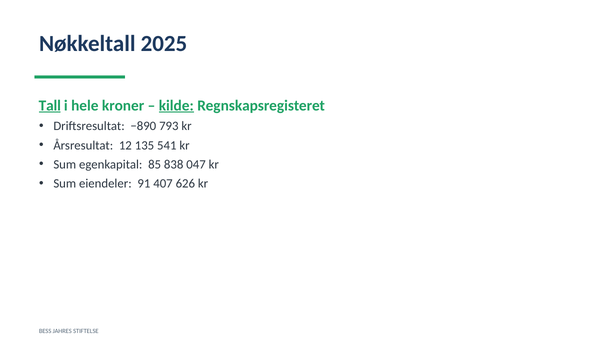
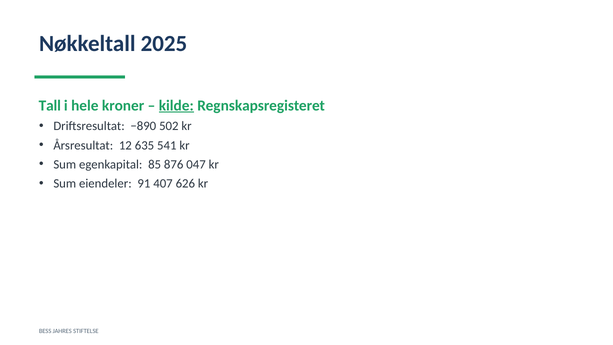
Tall underline: present -> none
793: 793 -> 502
135: 135 -> 635
838: 838 -> 876
